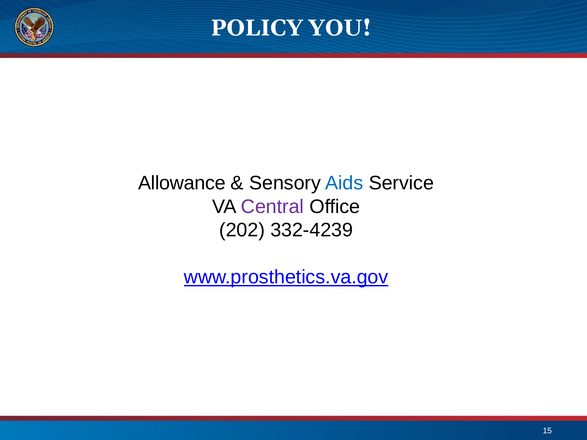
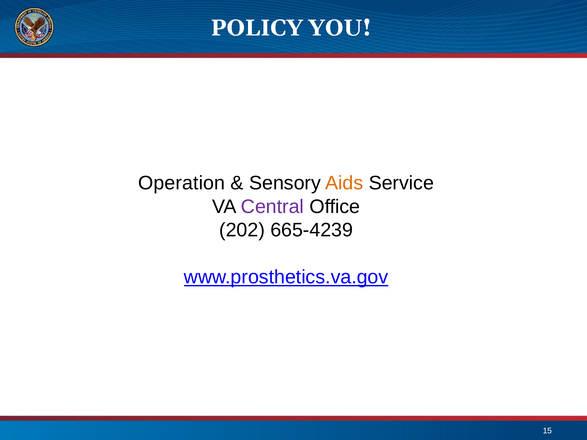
Allowance: Allowance -> Operation
Aids colour: blue -> orange
332-4239: 332-4239 -> 665-4239
